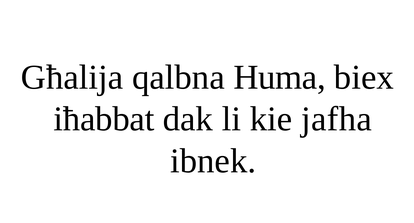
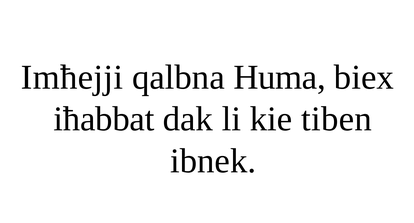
Għalija: Għalija -> Imħejji
jafha: jafha -> tiben
